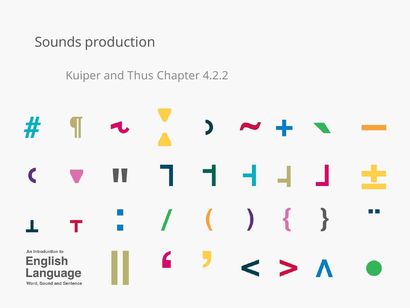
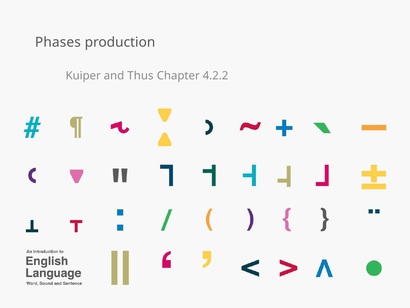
Sounds: Sounds -> Phases
